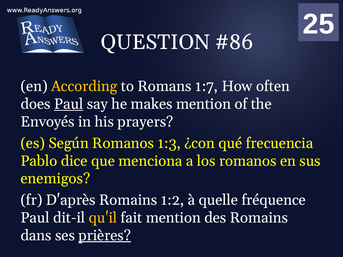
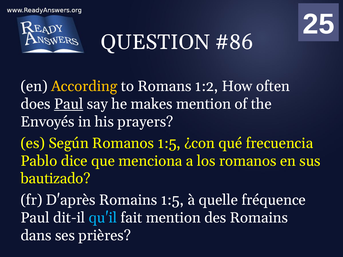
1:7: 1:7 -> 1:2
Romanos 1:3: 1:3 -> 1:5
enemigos: enemigos -> bautizado
Romains 1:2: 1:2 -> 1:5
qu'il colour: yellow -> light blue
prières underline: present -> none
